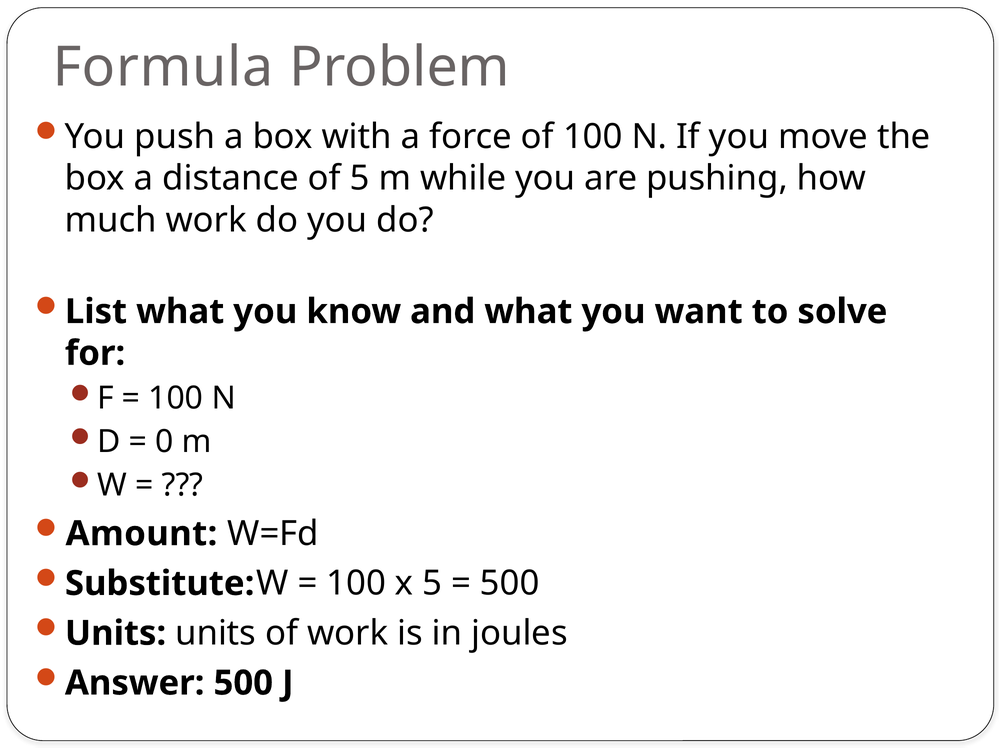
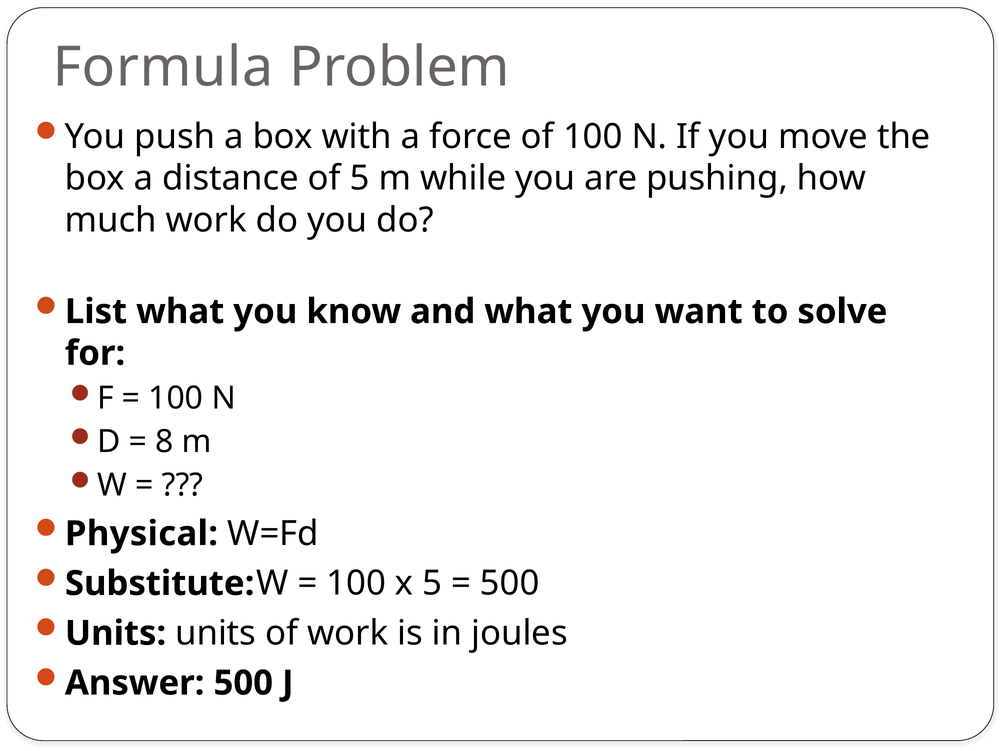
0: 0 -> 8
Amount: Amount -> Physical
